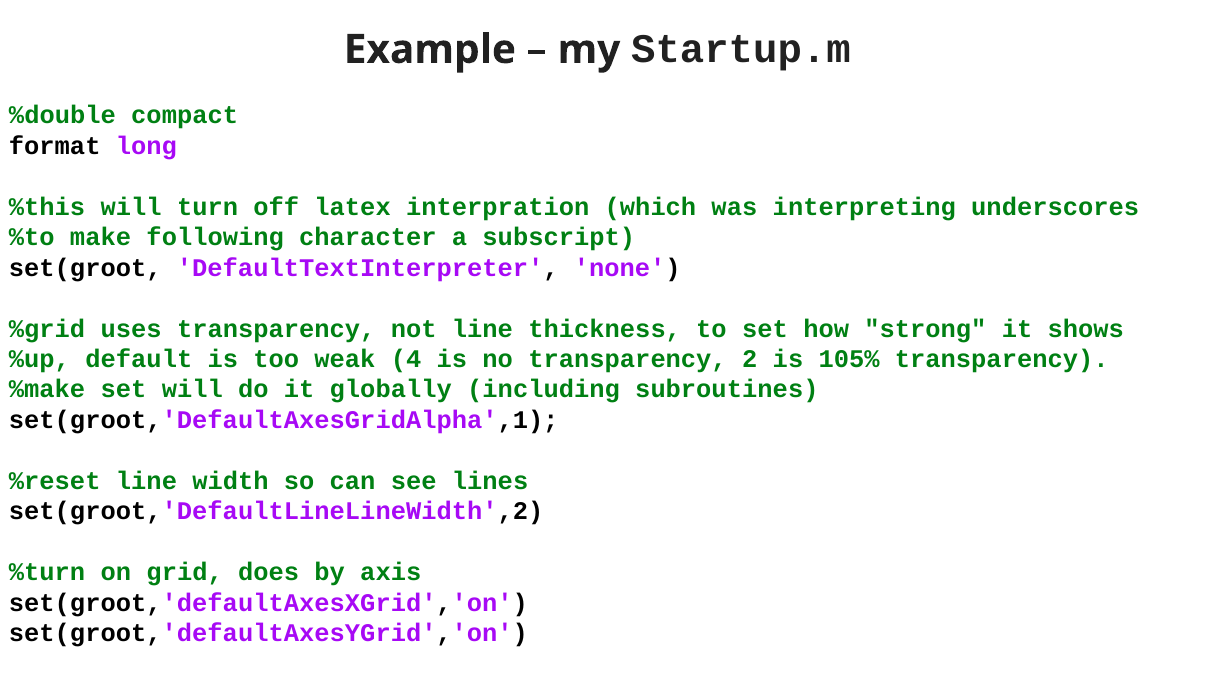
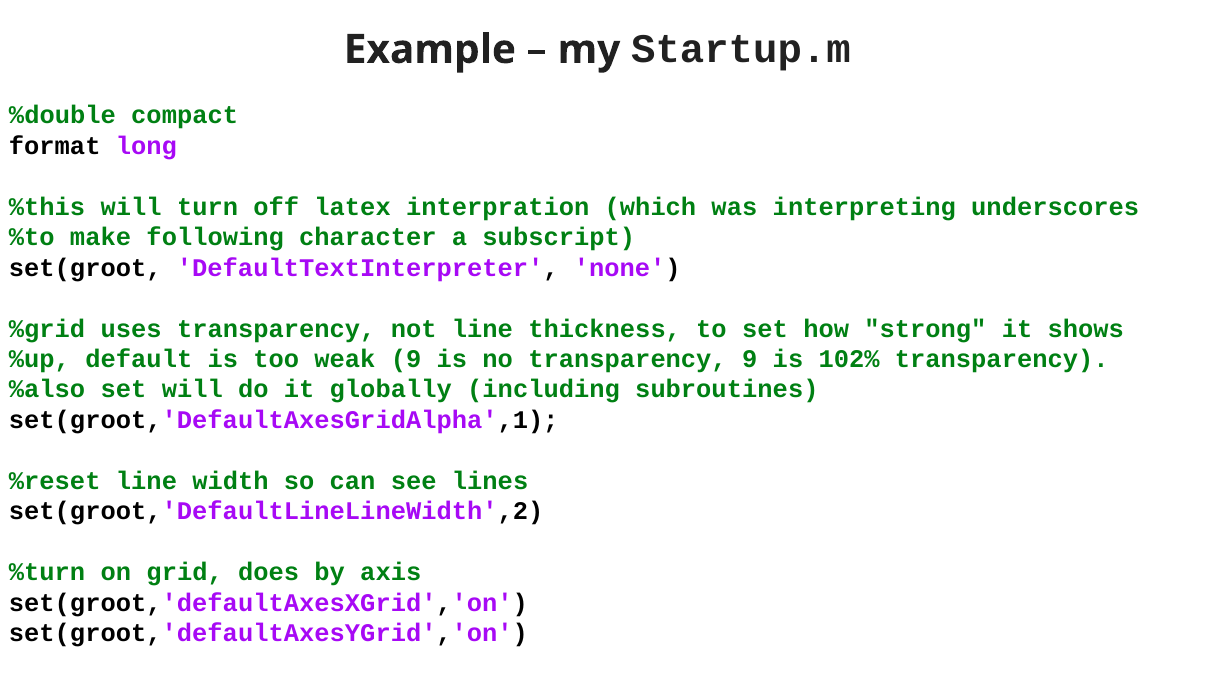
weak 4: 4 -> 9
transparency 2: 2 -> 9
105%: 105% -> 102%
%make: %make -> %also
